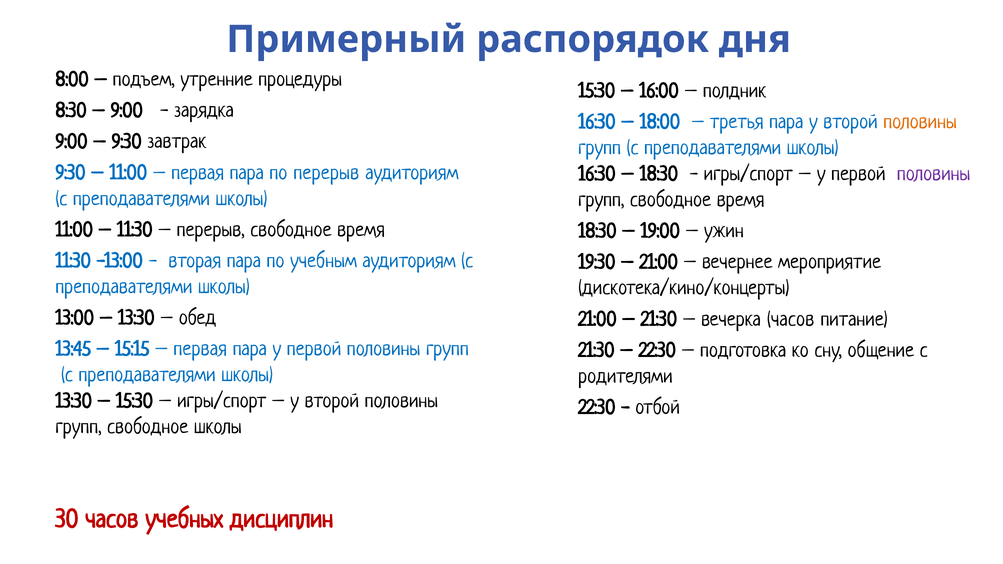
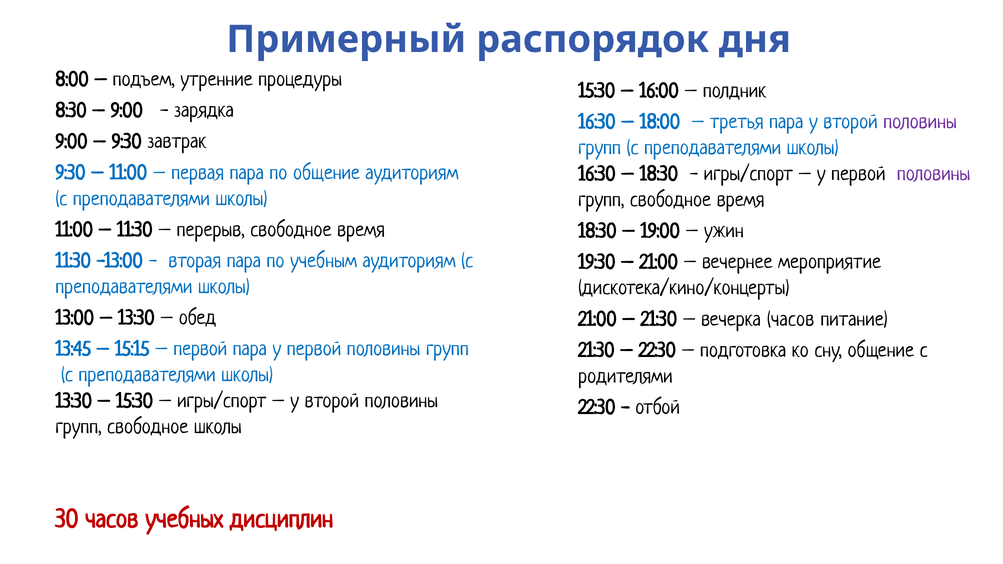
половины at (920, 122) colour: orange -> purple
по перерыв: перерыв -> общение
первая at (200, 349): первая -> первой
